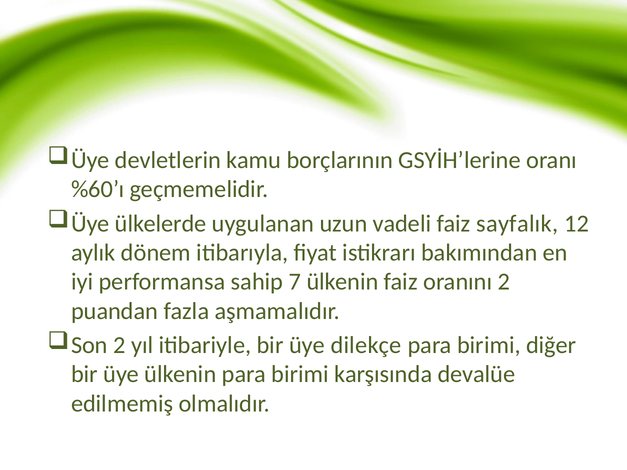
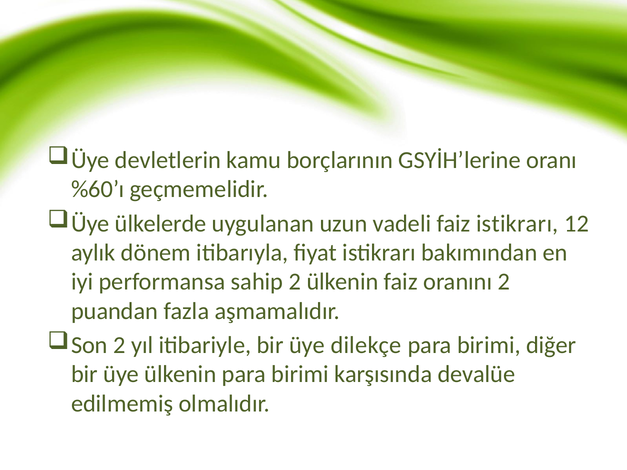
faiz sayfalık: sayfalık -> istikrarı
sahip 7: 7 -> 2
